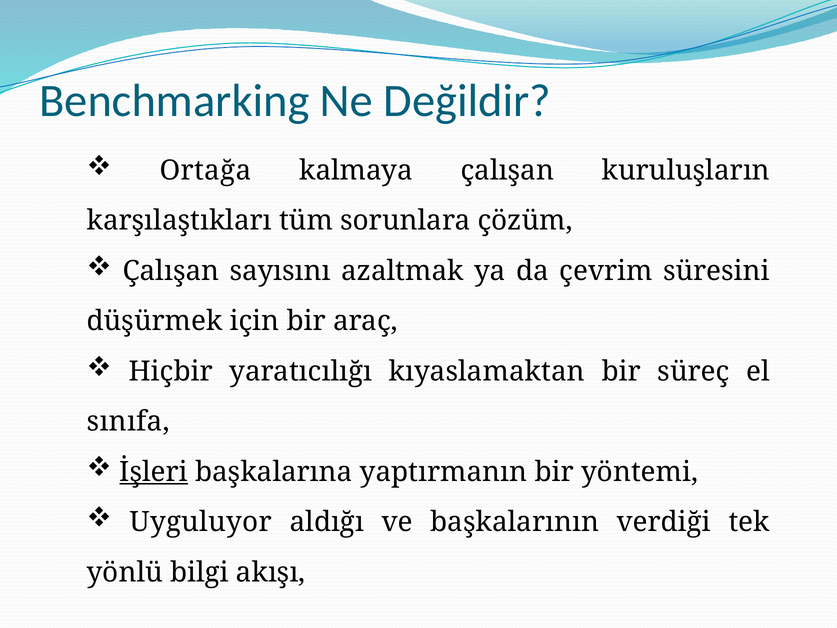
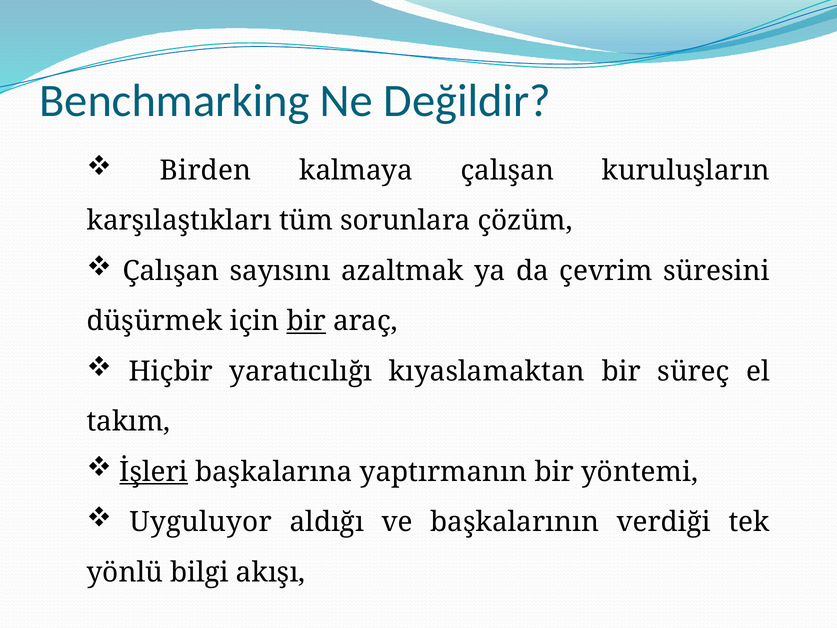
Ortağa: Ortağa -> Birden
bir at (306, 321) underline: none -> present
sınıfa: sınıfa -> takım
